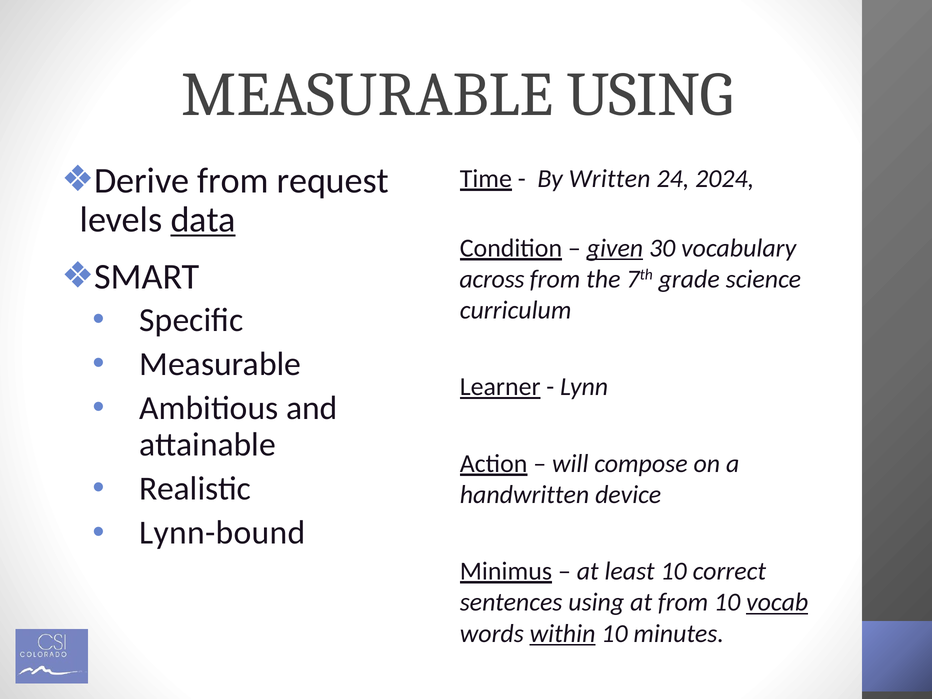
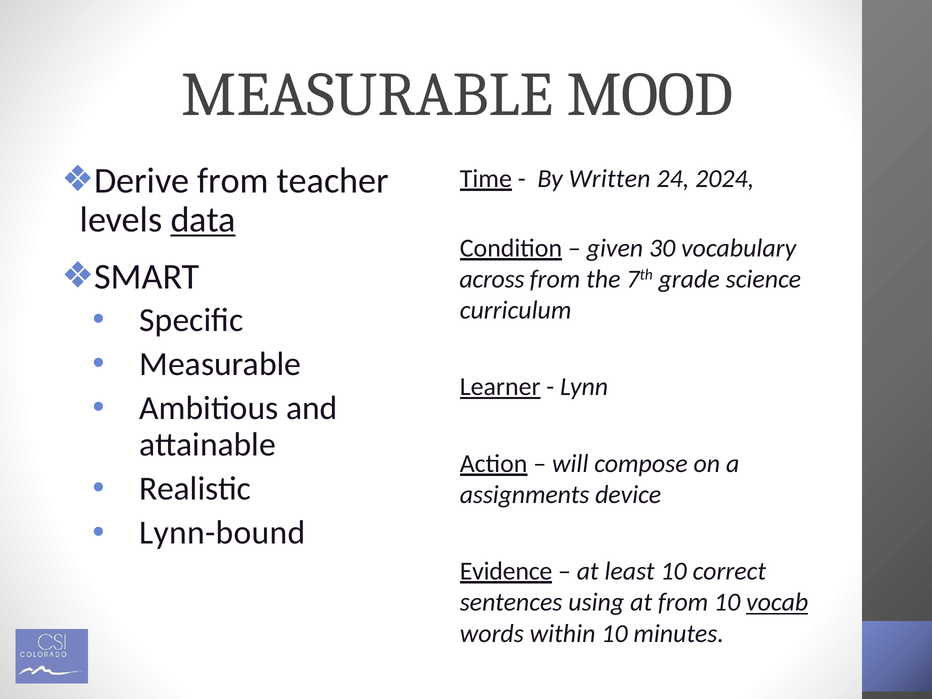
MEASURABLE USING: USING -> MOOD
request: request -> teacher
given underline: present -> none
handwritten: handwritten -> assignments
Minimus: Minimus -> Evidence
within underline: present -> none
